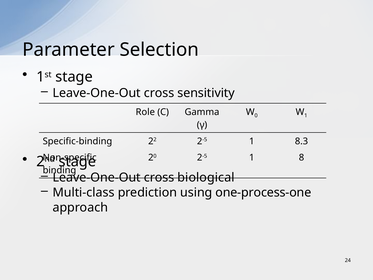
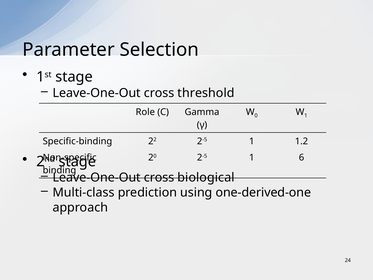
sensitivity: sensitivity -> threshold
8.3: 8.3 -> 1.2
8: 8 -> 6
one-process-one: one-process-one -> one-derived-one
